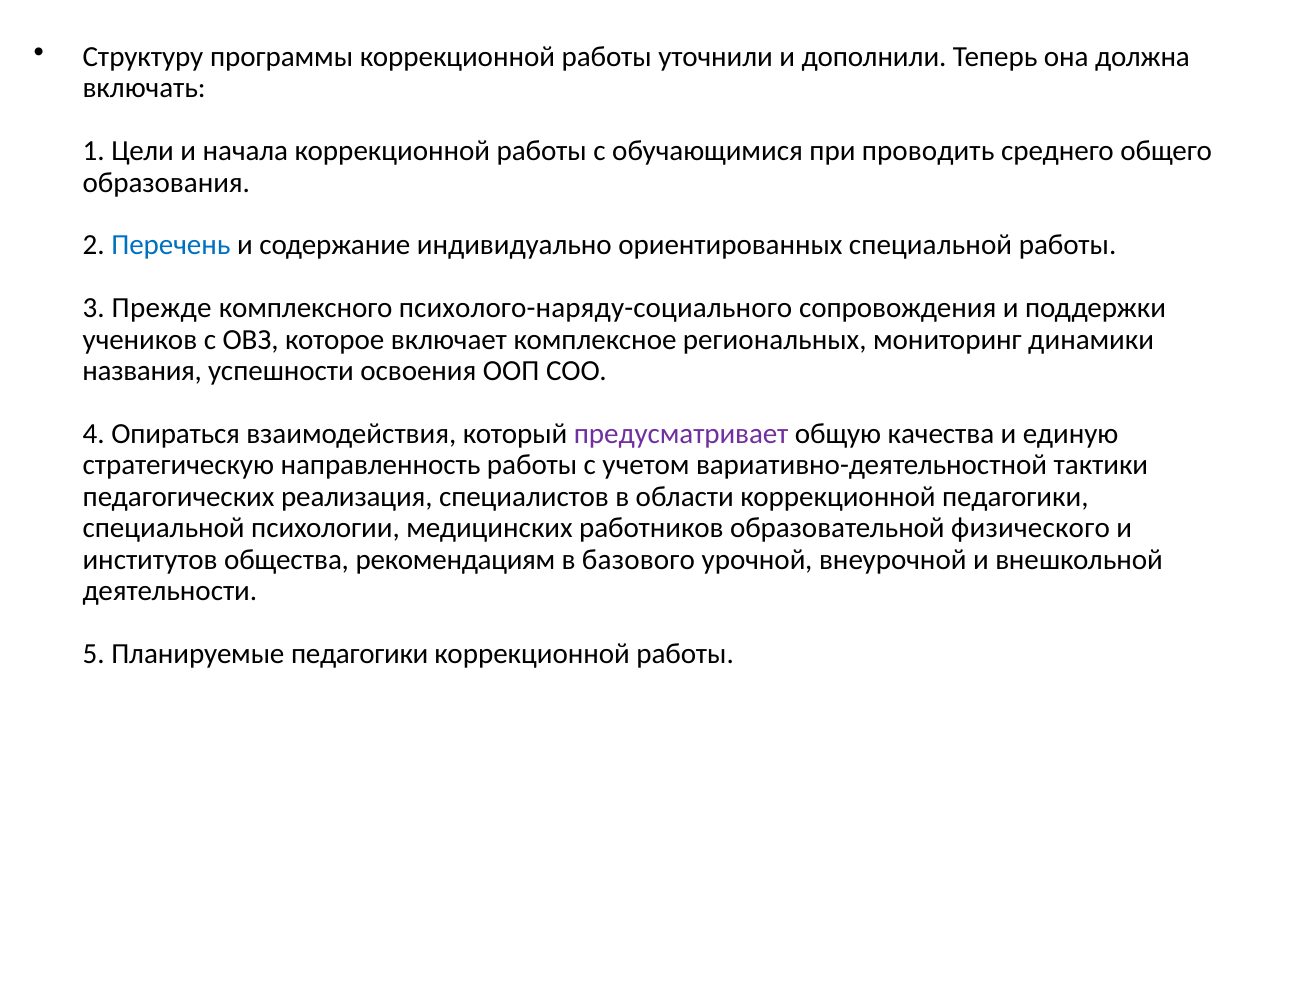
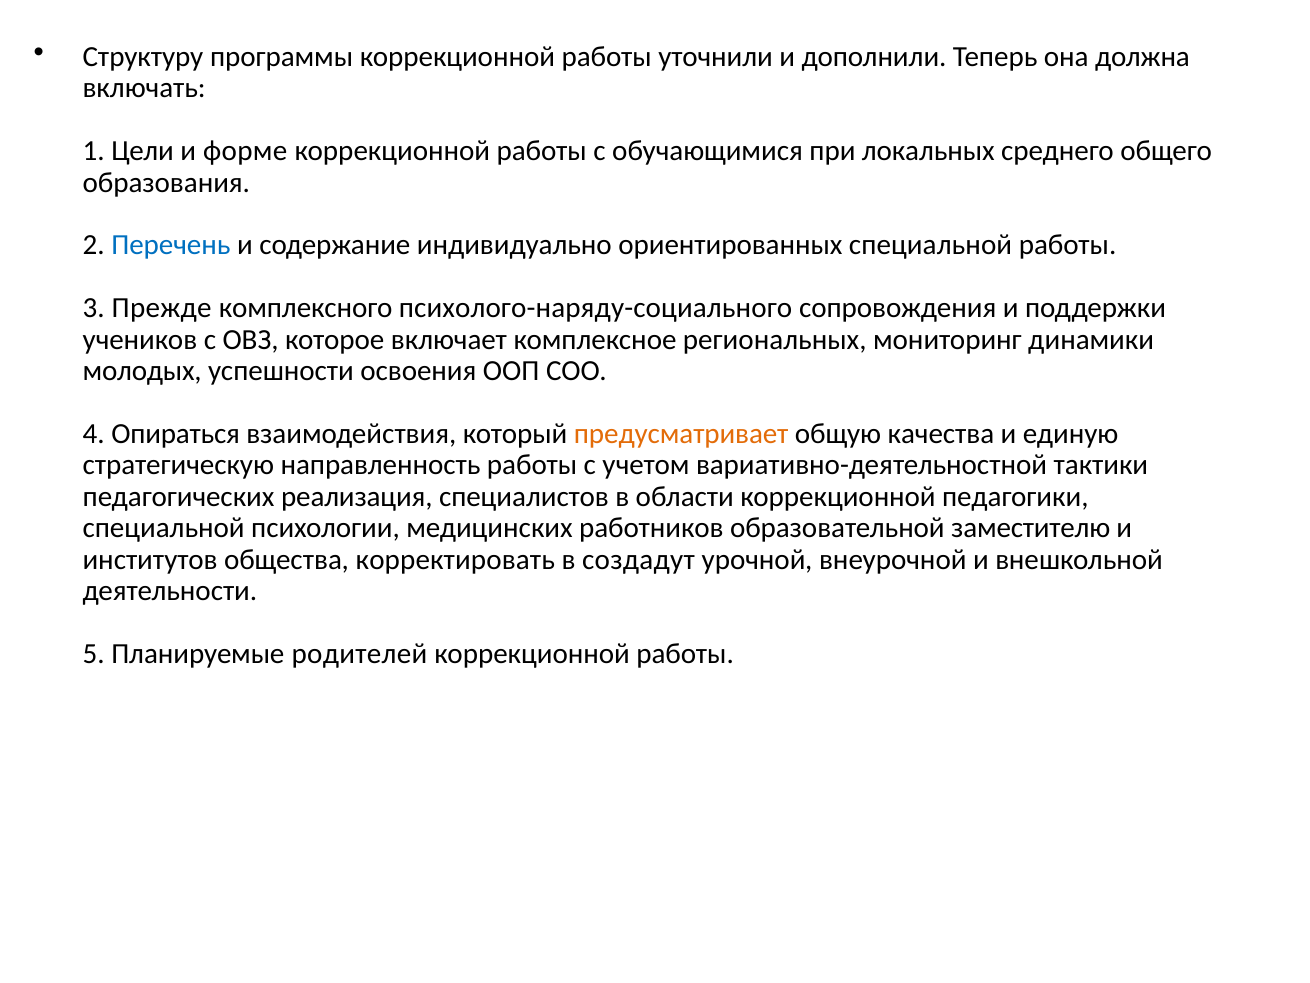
начала: начала -> форме
проводить: проводить -> локальных
названия: названия -> молодых
предусматривает colour: purple -> orange
физического: физического -> заместителю
рекомендациям: рекомендациям -> корректировать
базового: базового -> создадут
Планируемые педагогики: педагогики -> родителей
